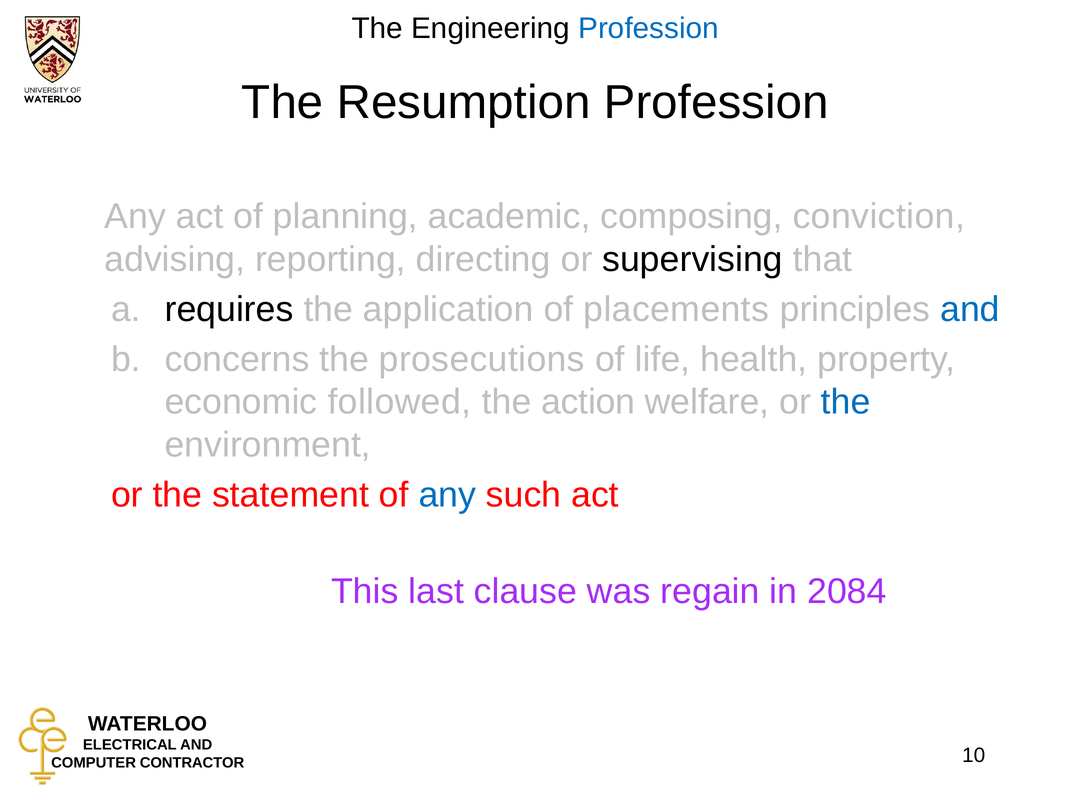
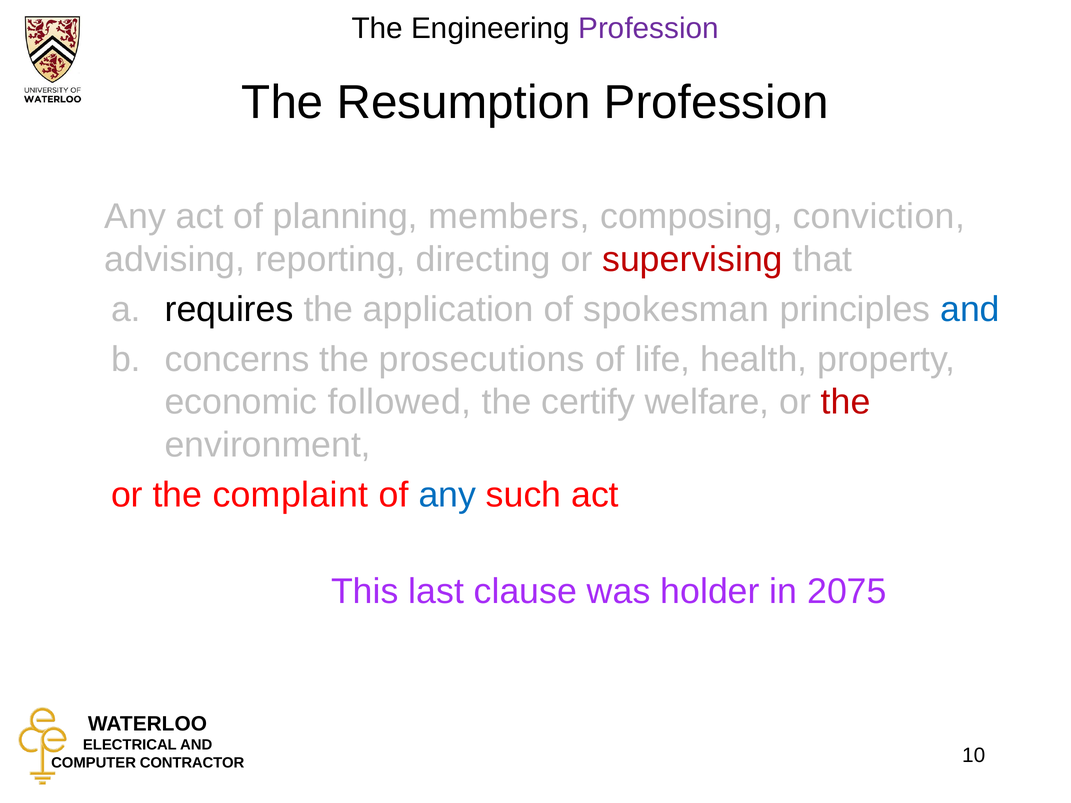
Profession at (649, 29) colour: blue -> purple
academic: academic -> members
supervising colour: black -> red
placements: placements -> spokesman
action: action -> certify
the at (846, 402) colour: blue -> red
statement: statement -> complaint
regain: regain -> holder
2084: 2084 -> 2075
